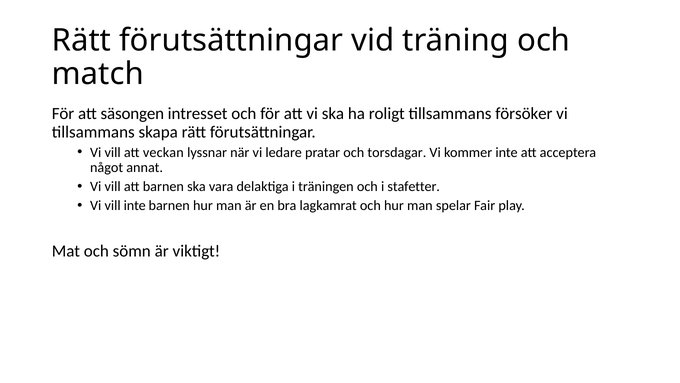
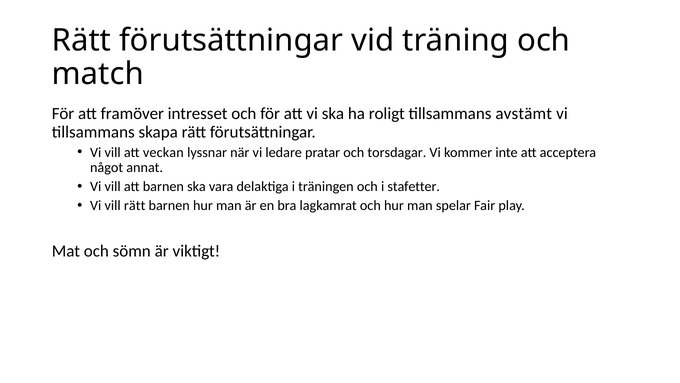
säsongen: säsongen -> framöver
försöker: försöker -> avstämt
vill inte: inte -> rätt
